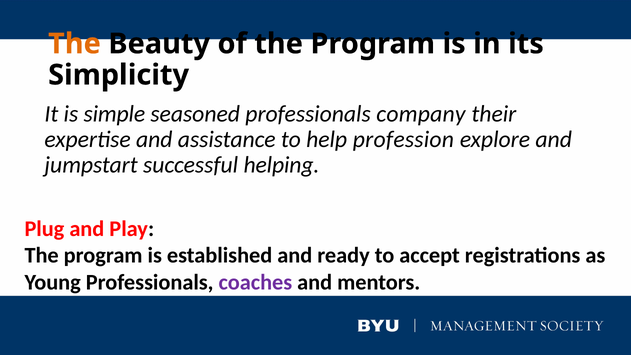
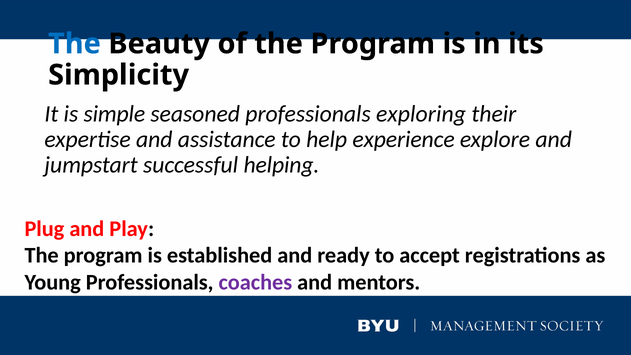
The at (74, 44) colour: orange -> blue
company: company -> exploring
profession: profession -> experience
